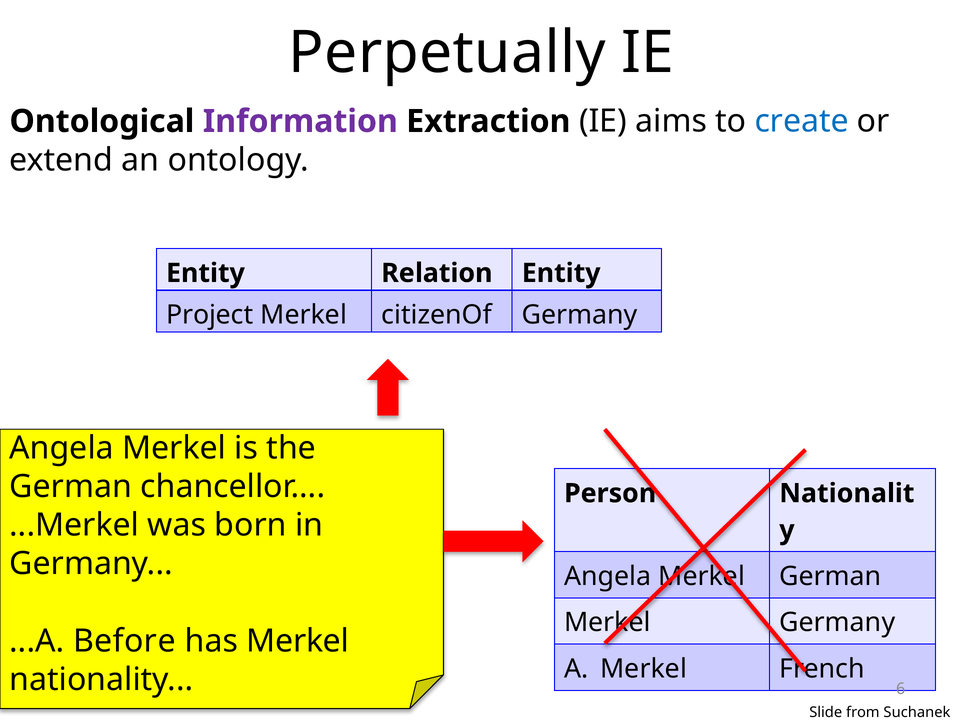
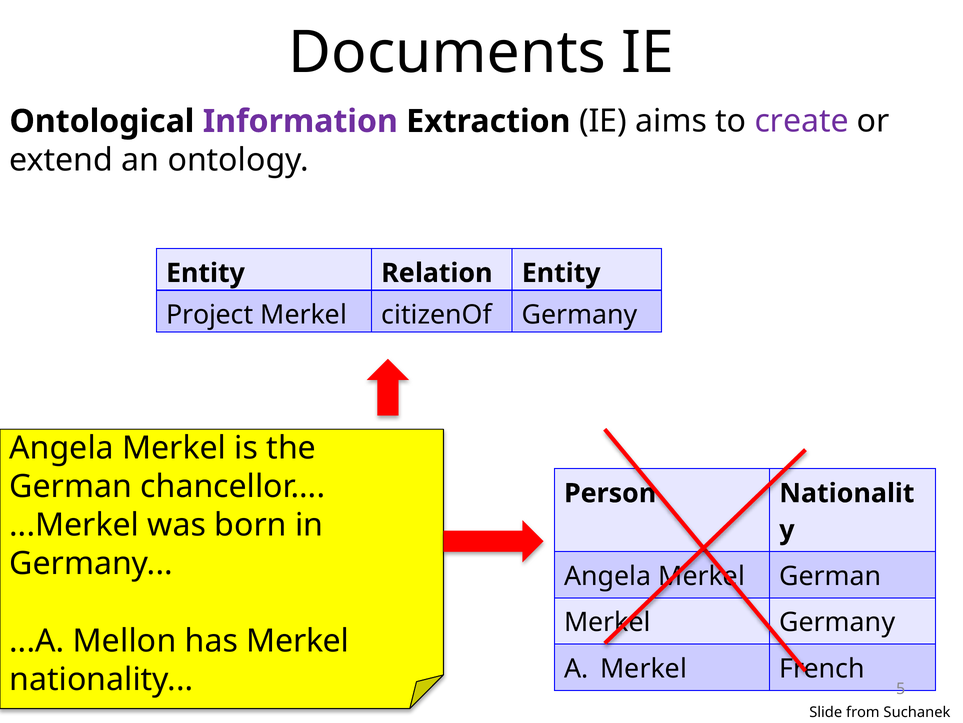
Perpetually: Perpetually -> Documents
create colour: blue -> purple
Before: Before -> Mellon
6: 6 -> 5
